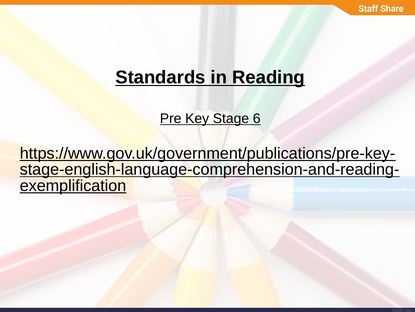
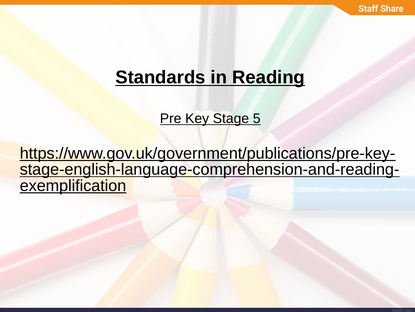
6: 6 -> 5
